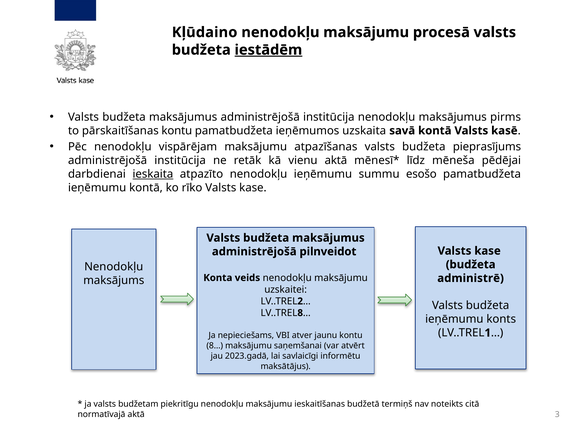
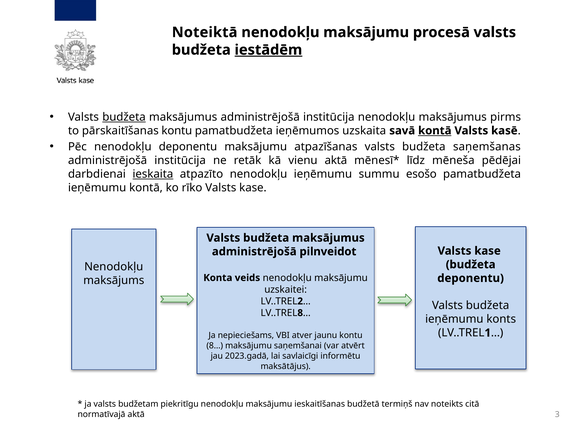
Kļūdaino: Kļūdaino -> Noteiktā
budžeta at (124, 117) underline: none -> present
kontā at (435, 131) underline: none -> present
nenodokļu vispārējam: vispārējam -> deponentu
pieprasījums: pieprasījums -> saņemšanas
administrē at (471, 278): administrē -> deponentu
